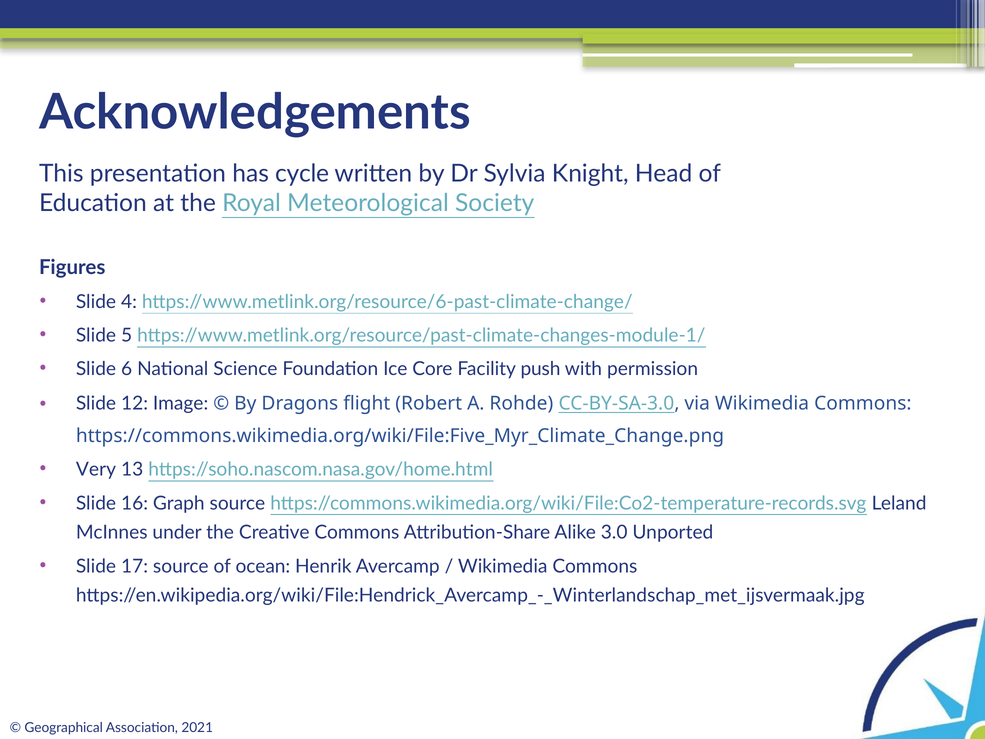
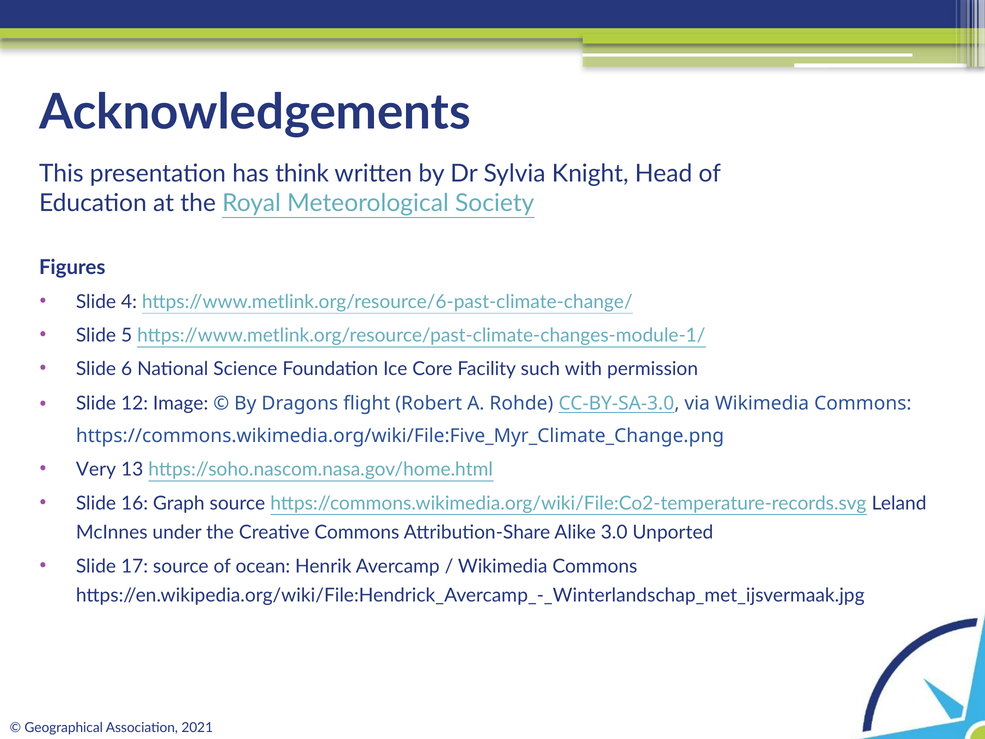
cycle: cycle -> think
push: push -> such
